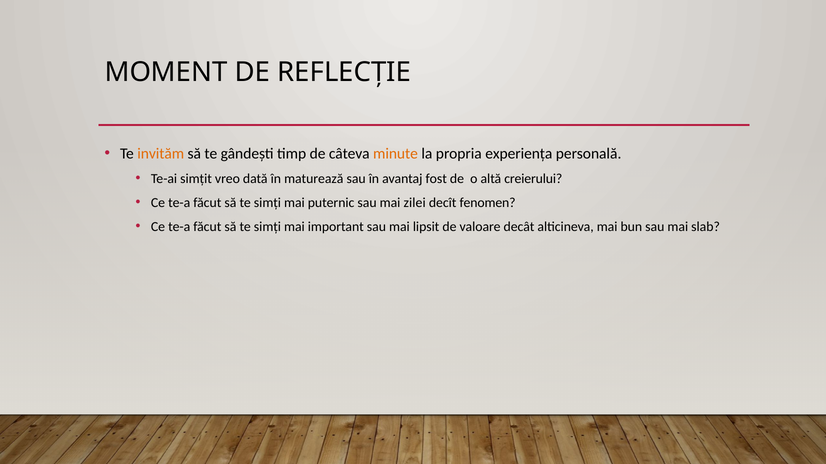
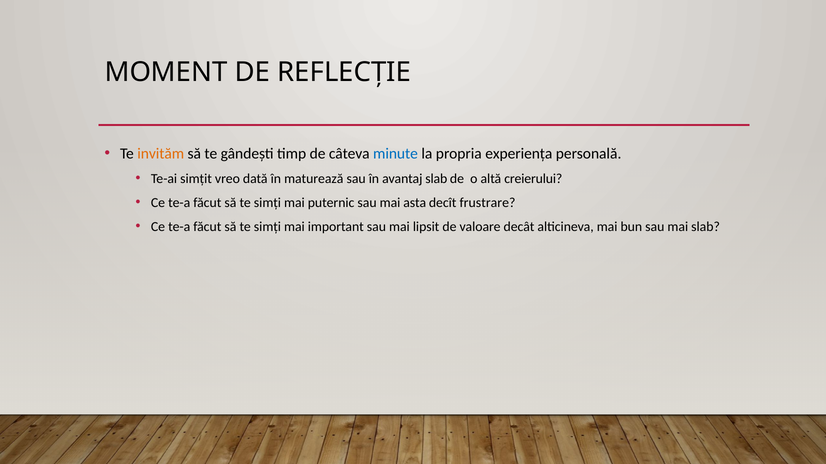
minute colour: orange -> blue
avantaj fost: fost -> slab
zilei: zilei -> asta
fenomen: fenomen -> frustrare
